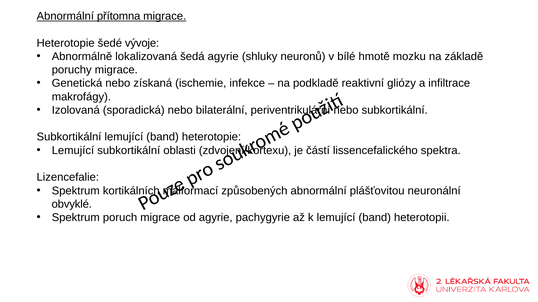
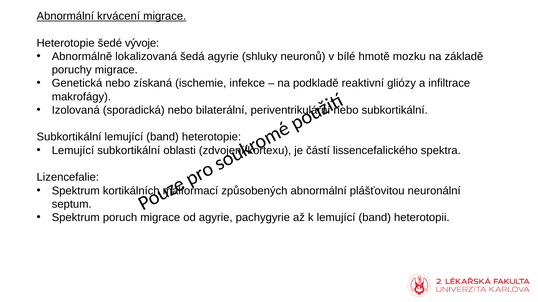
přítomna: přítomna -> krvácení
obvyklé: obvyklé -> septum
